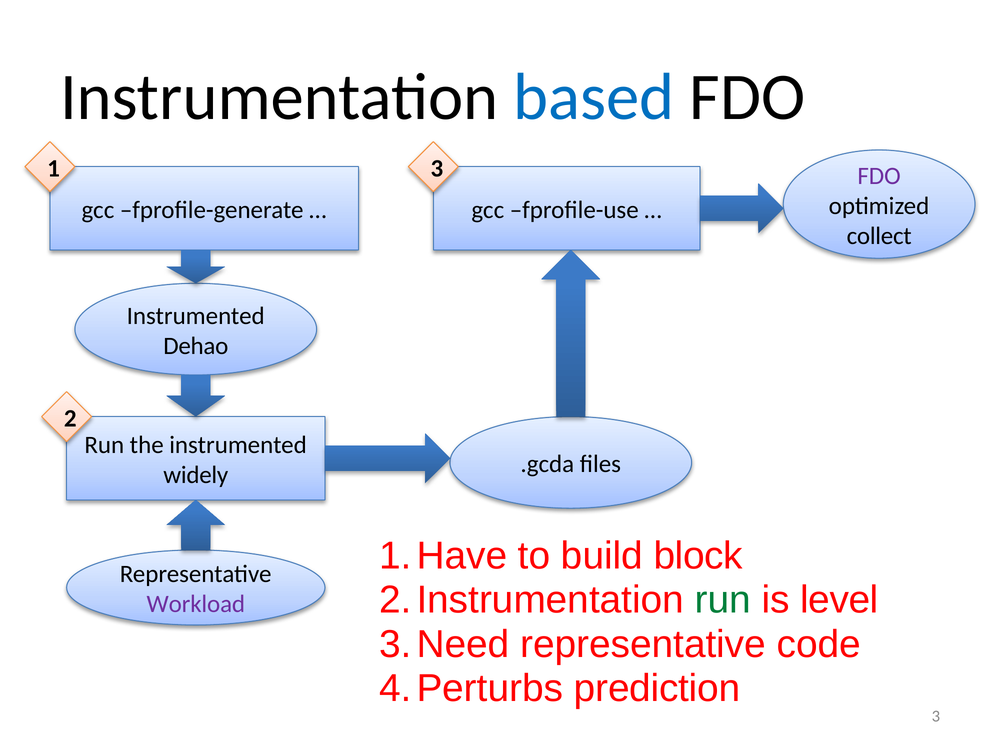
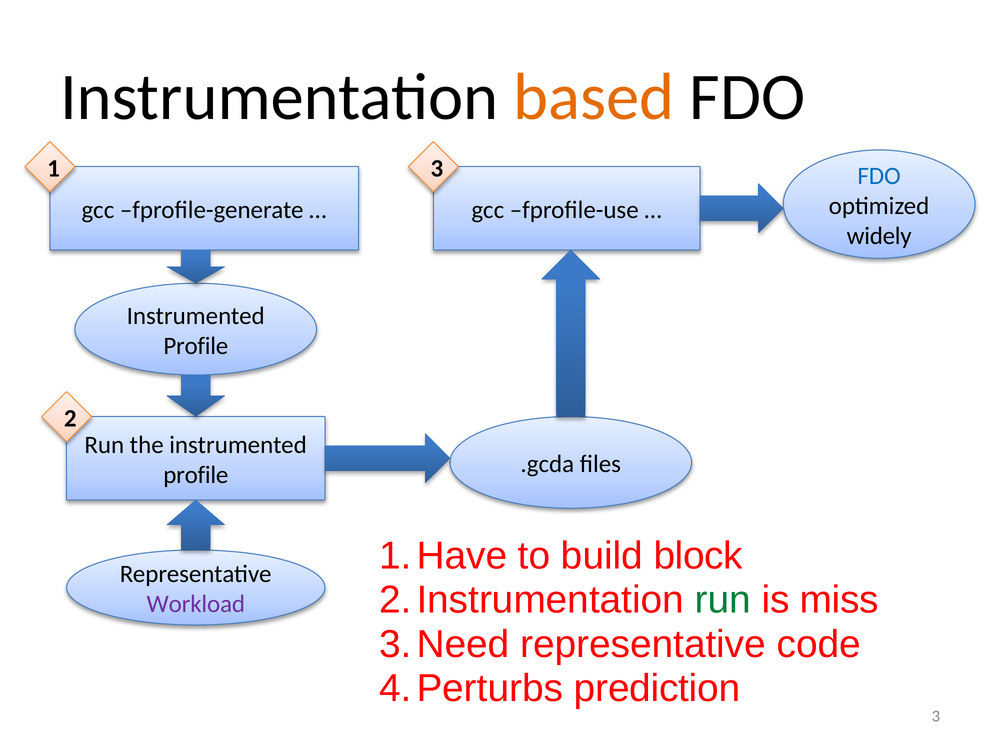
based colour: blue -> orange
FDO at (879, 176) colour: purple -> blue
collect: collect -> widely
Dehao at (196, 346): Dehao -> Profile
widely at (196, 475): widely -> profile
level: level -> miss
